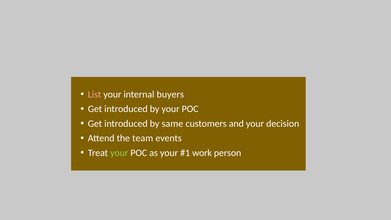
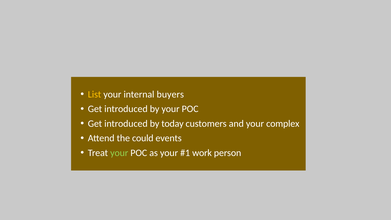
List colour: pink -> yellow
same: same -> today
decision: decision -> complex
team: team -> could
